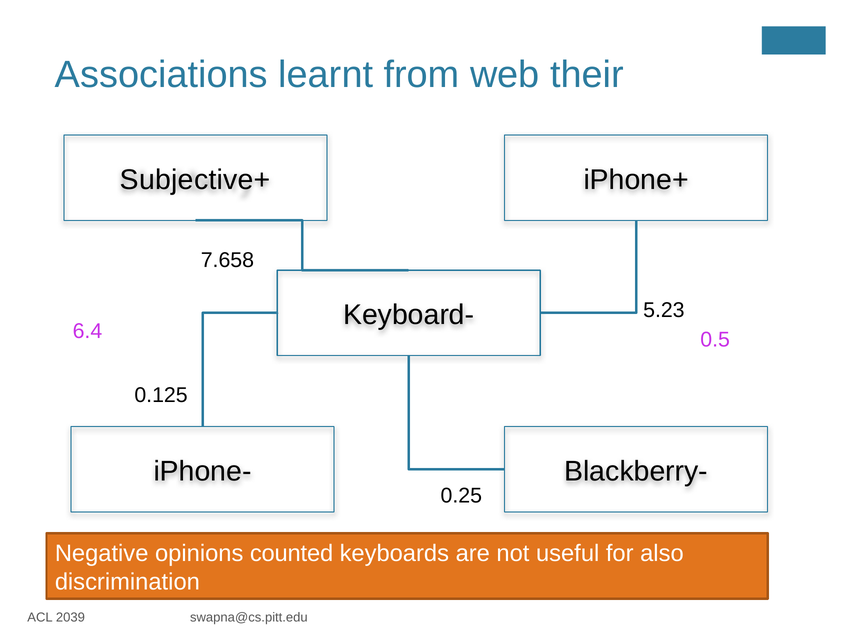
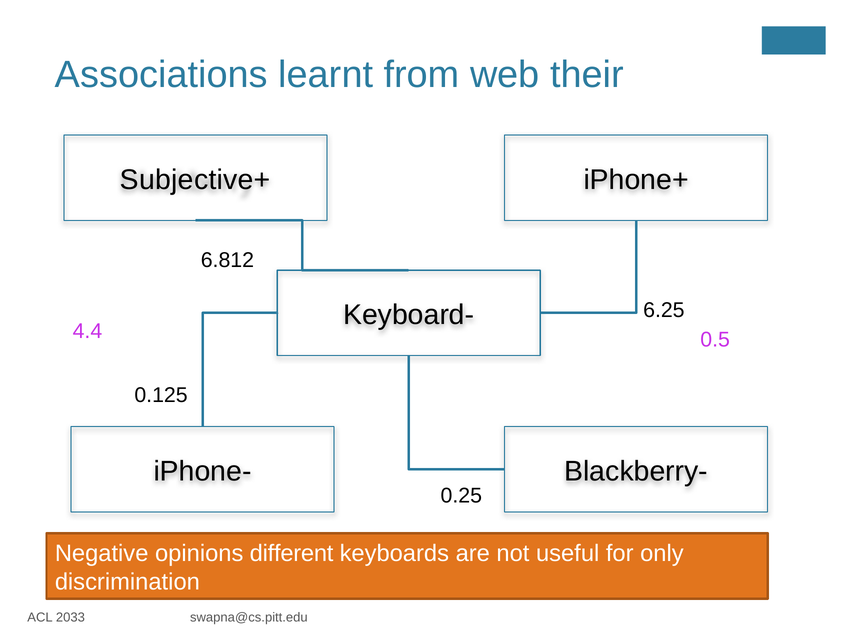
7.658: 7.658 -> 6.812
5.23: 5.23 -> 6.25
6.4: 6.4 -> 4.4
counted: counted -> different
also: also -> only
2039: 2039 -> 2033
